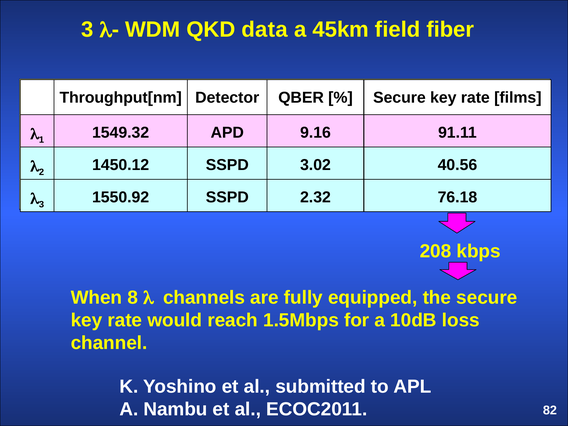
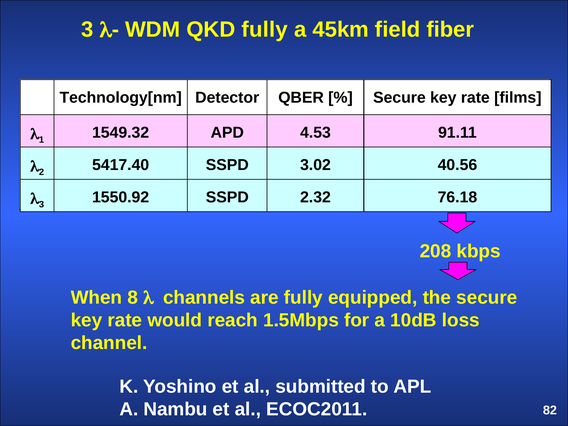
QKD data: data -> fully
Throughput[nm: Throughput[nm -> Technology[nm
9.16: 9.16 -> 4.53
1450.12: 1450.12 -> 5417.40
